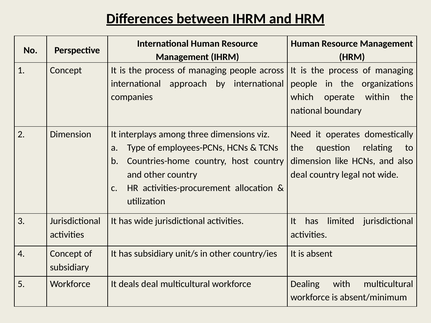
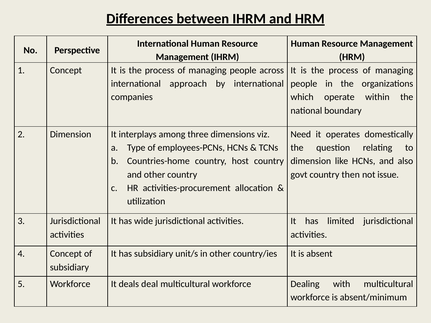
deal at (299, 175): deal -> govt
legal: legal -> then
not wide: wide -> issue
